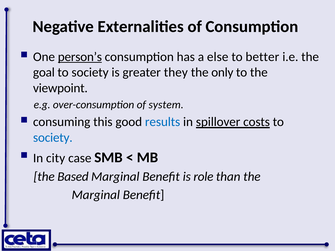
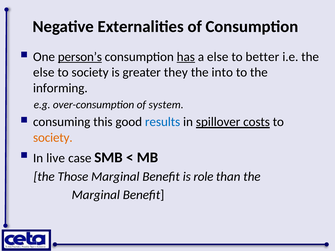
has underline: none -> present
goal at (44, 73): goal -> else
only: only -> into
viewpoint: viewpoint -> informing
society at (53, 138) colour: blue -> orange
city: city -> live
Based: Based -> Those
